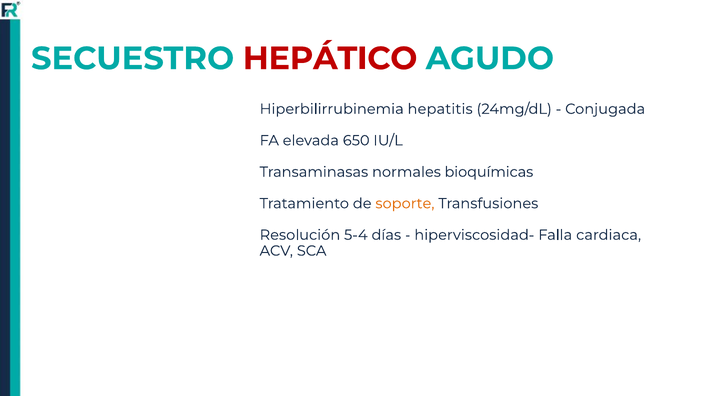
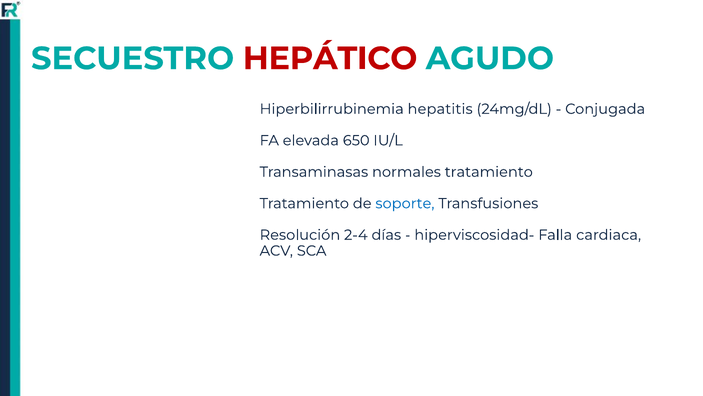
normales bioquímicas: bioquímicas -> tratamiento
soporte colour: orange -> blue
5-4: 5-4 -> 2-4
